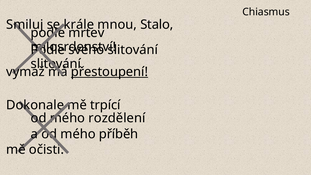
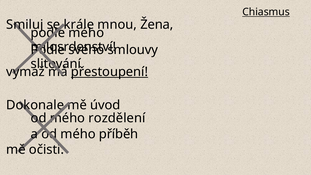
Chiasmus underline: none -> present
Stalo: Stalo -> Žena
mrtev at (86, 33): mrtev -> mého
slitování at (133, 50): slitování -> smlouvy
trpící: trpící -> úvod
